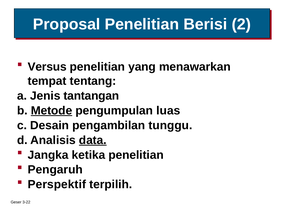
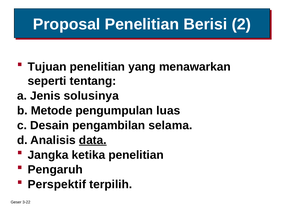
Versus: Versus -> Tujuan
tempat: tempat -> seperti
tantangan: tantangan -> solusinya
Metode underline: present -> none
tunggu: tunggu -> selama
